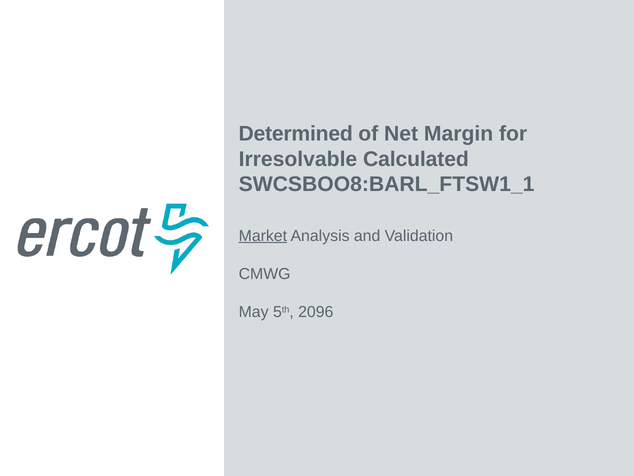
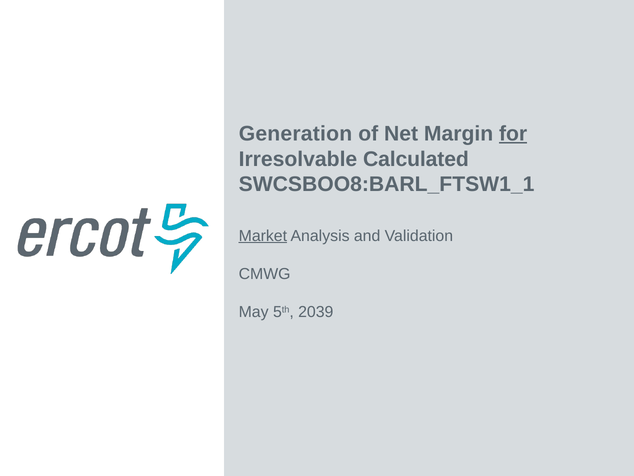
Determined: Determined -> Generation
for underline: none -> present
2096: 2096 -> 2039
